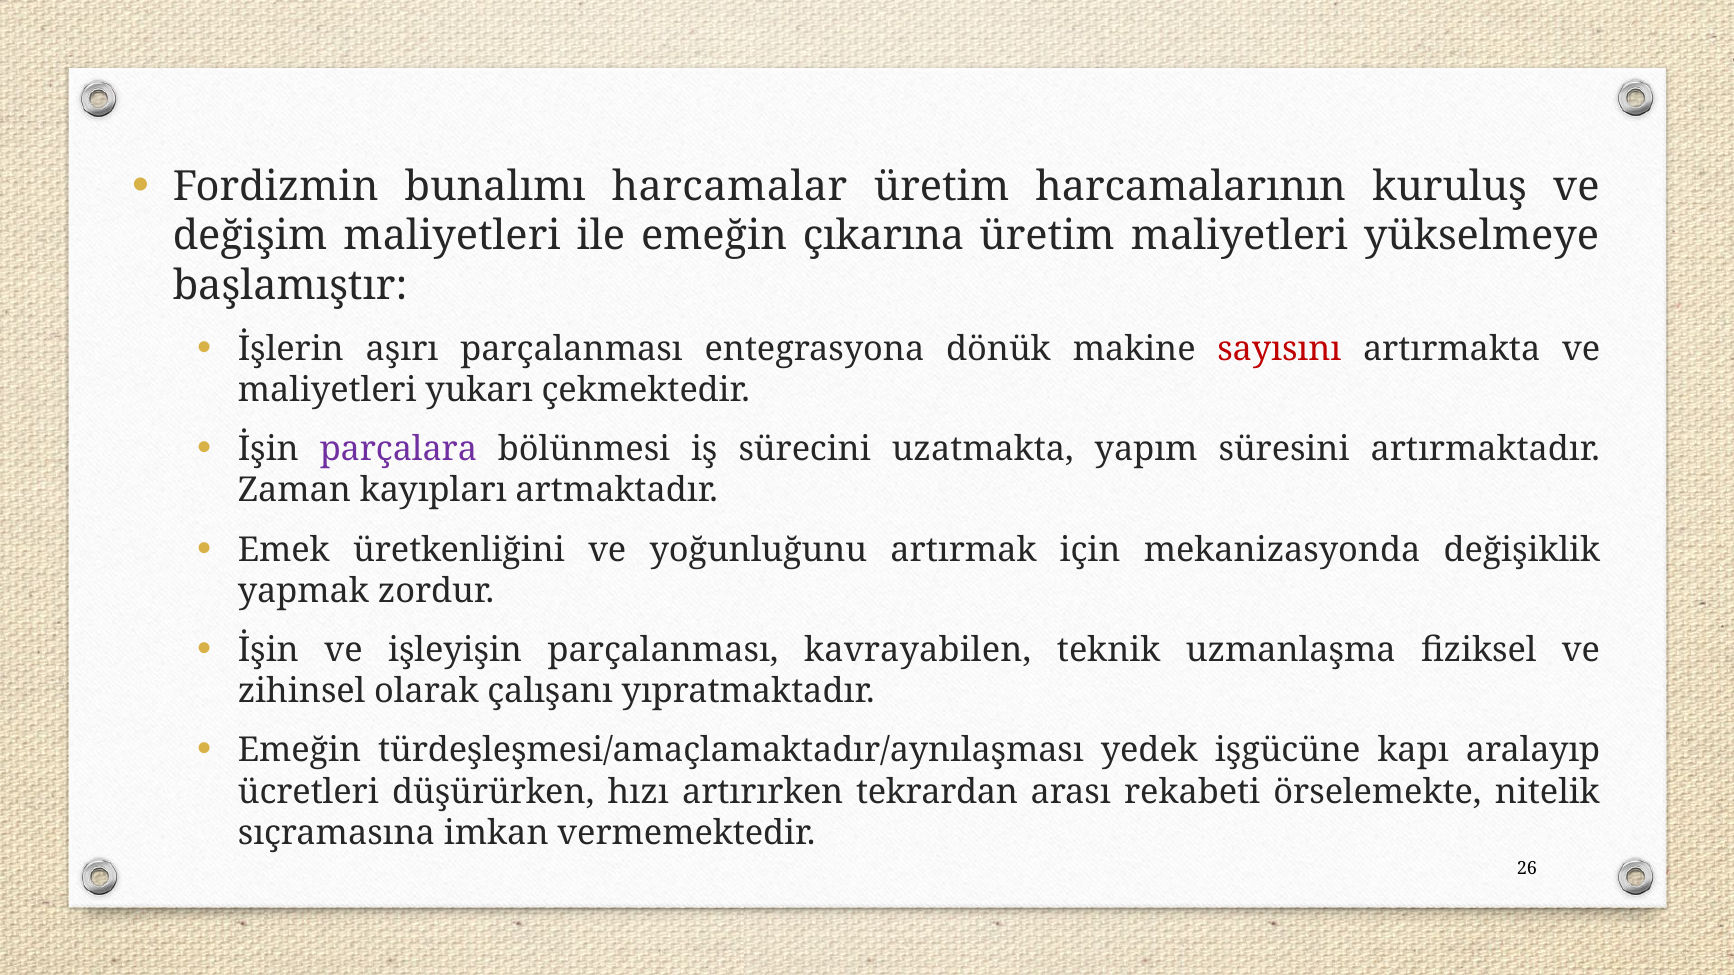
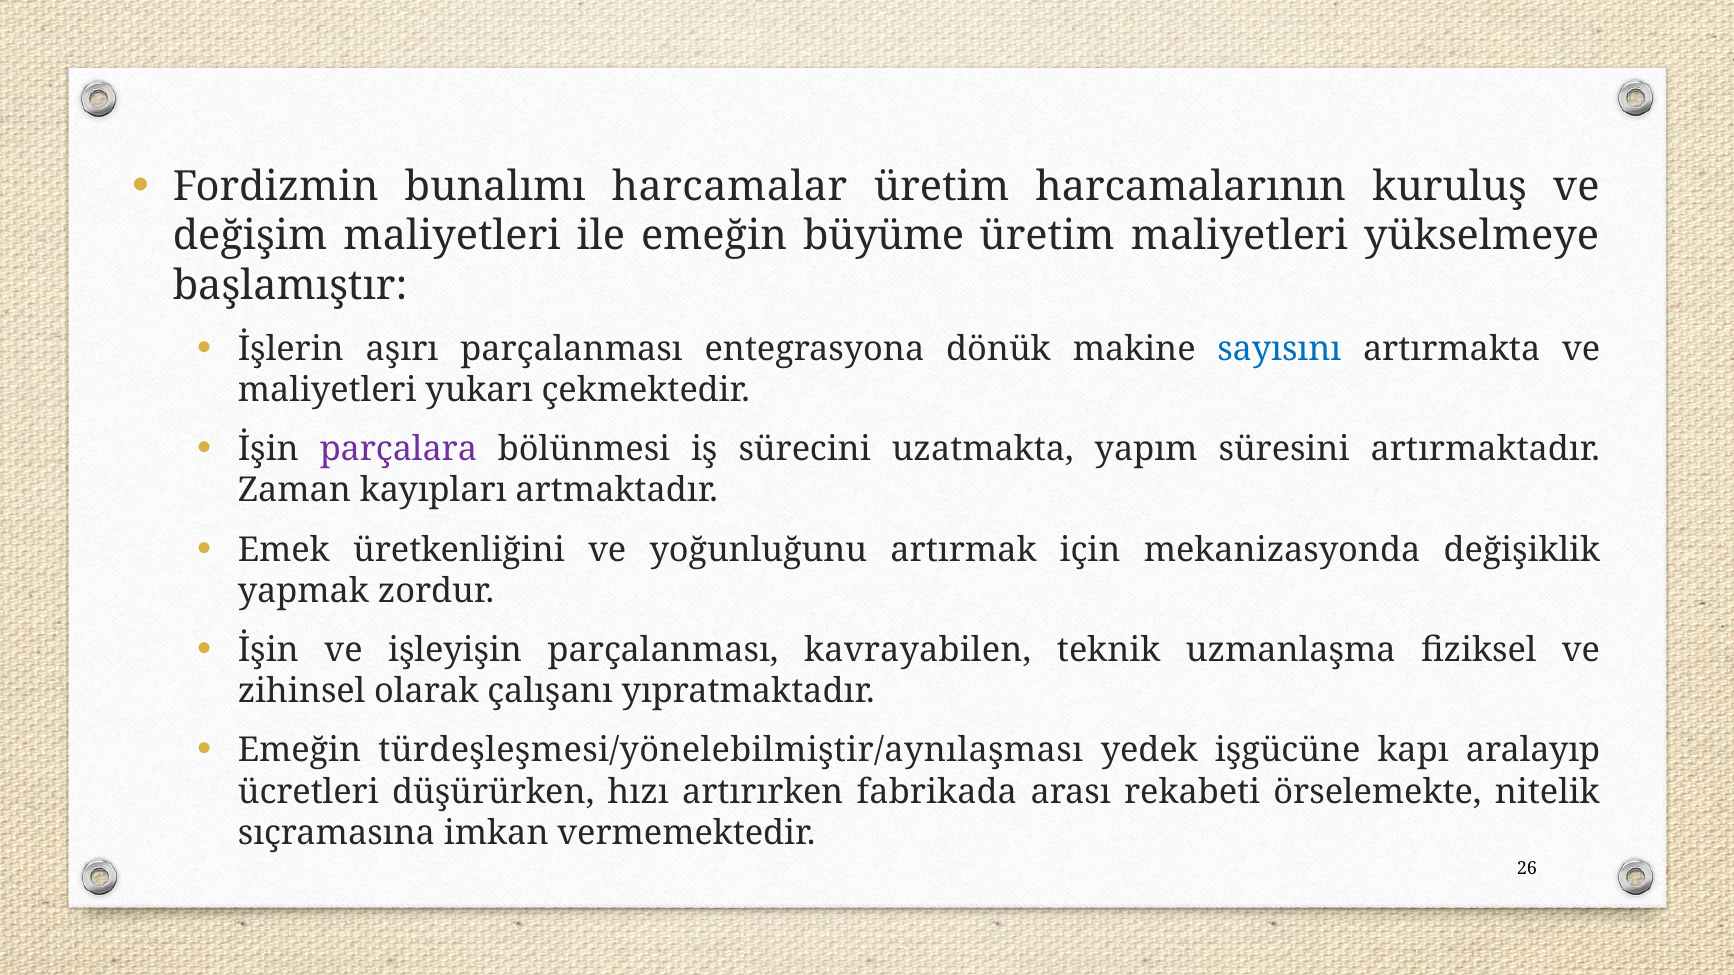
çıkarına: çıkarına -> büyüme
sayısını colour: red -> blue
türdeşleşmesi/amaçlamaktadır/aynılaşması: türdeşleşmesi/amaçlamaktadır/aynılaşması -> türdeşleşmesi/yönelebilmiştir/aynılaşması
tekrardan: tekrardan -> fabrikada
